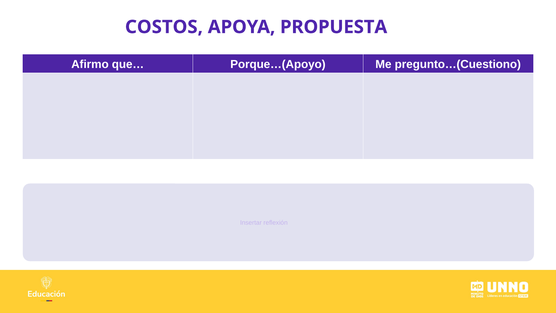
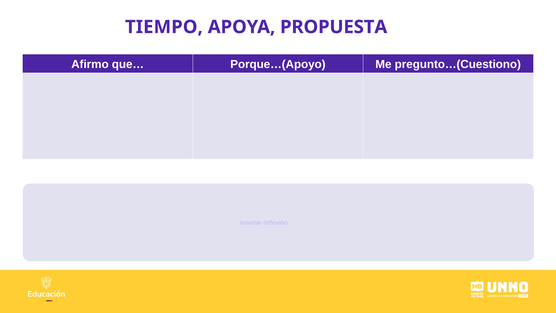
COSTOS: COSTOS -> TIEMPO
